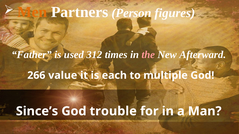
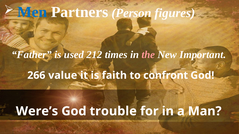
Men colour: orange -> blue
312: 312 -> 212
Afterward: Afterward -> Important
each: each -> faith
multiple: multiple -> confront
Since’s: Since’s -> Were’s
